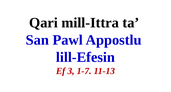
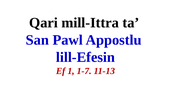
3: 3 -> 1
